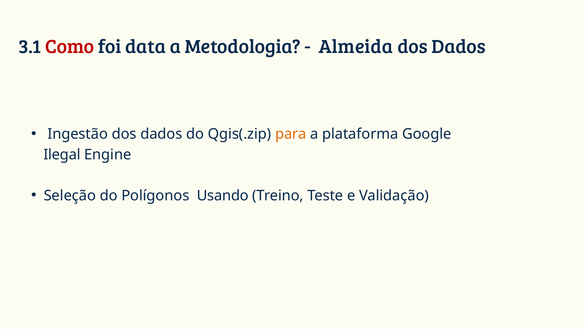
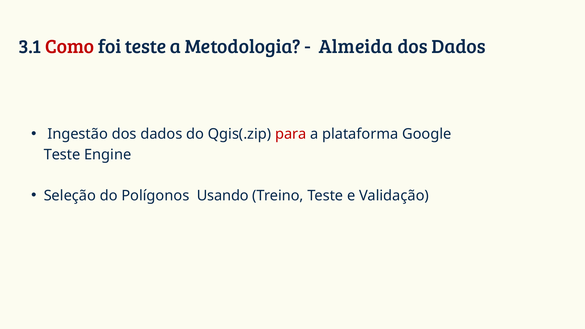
foi data: data -> teste
para colour: orange -> red
Ilegal at (62, 155): Ilegal -> Teste
